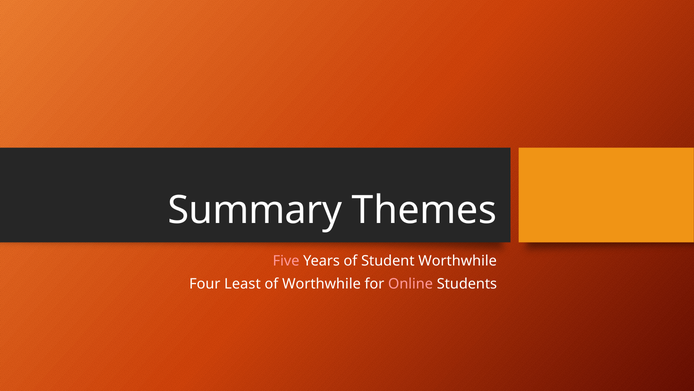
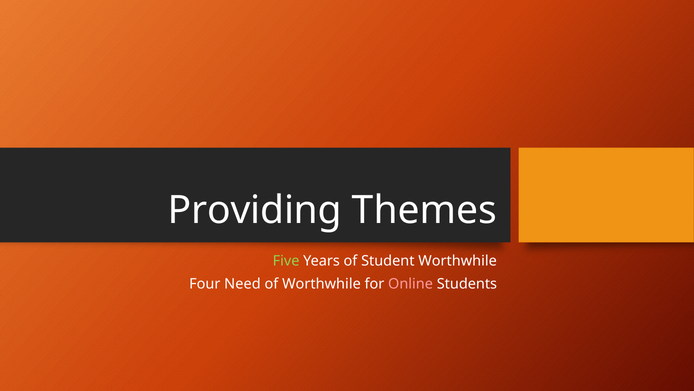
Summary: Summary -> Providing
Five colour: pink -> light green
Least: Least -> Need
